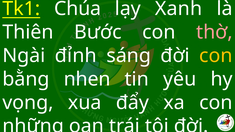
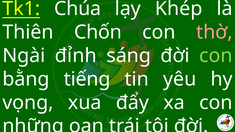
Xanh: Xanh -> Khép
Bước: Bước -> Chốn
con at (216, 56) colour: yellow -> light green
nhen: nhen -> tiếng
